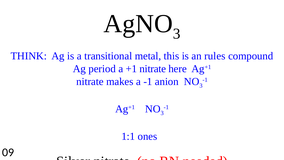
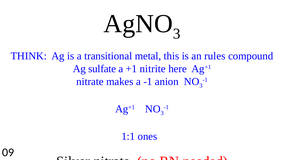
period: period -> sulfate
+1 nitrate: nitrate -> nitrite
